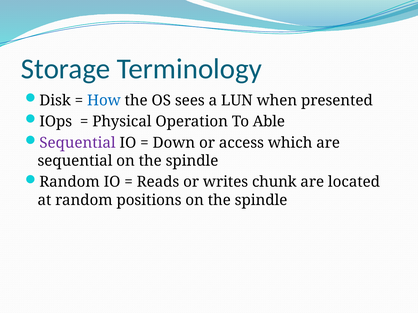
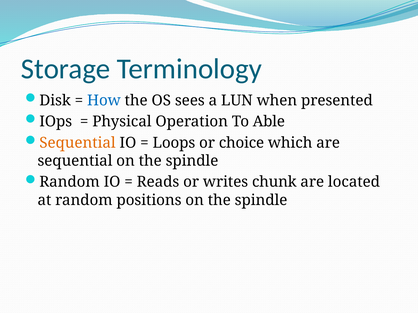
Sequential at (77, 143) colour: purple -> orange
Down: Down -> Loops
access: access -> choice
